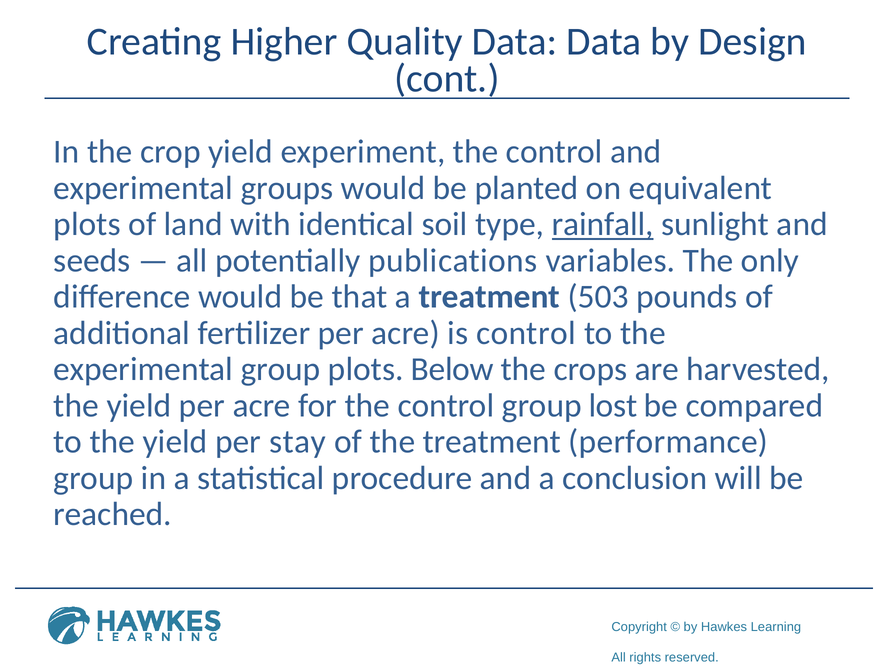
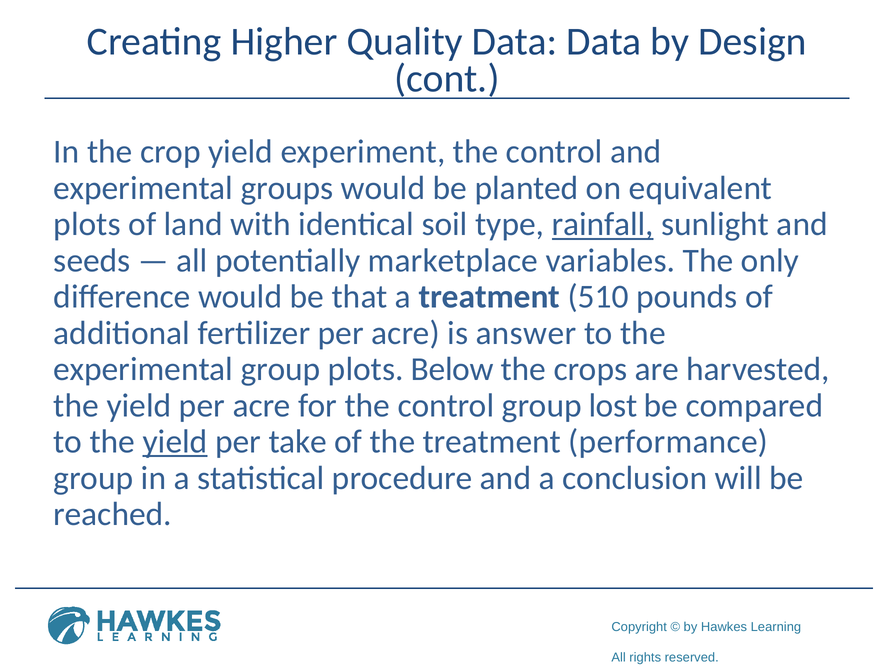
publications: publications -> marketplace
503: 503 -> 510
is control: control -> answer
yield at (175, 442) underline: none -> present
stay: stay -> take
